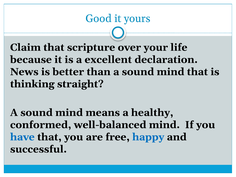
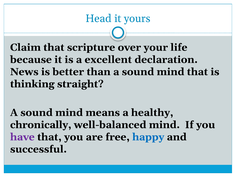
Good: Good -> Head
conformed: conformed -> chronically
have colour: blue -> purple
